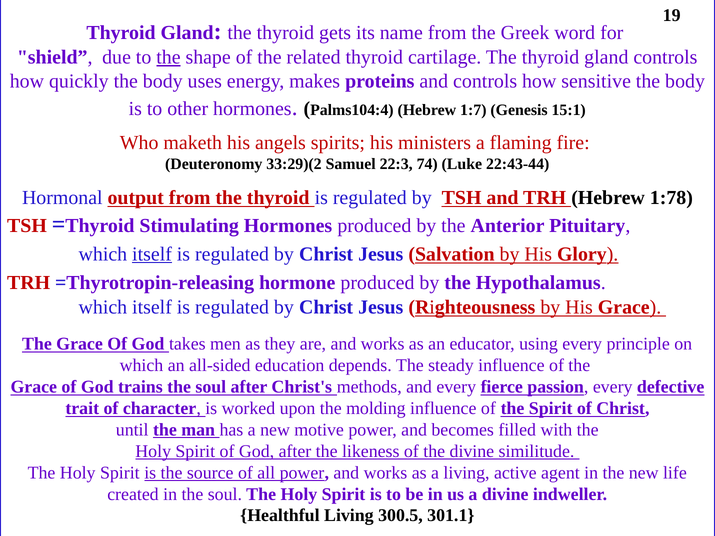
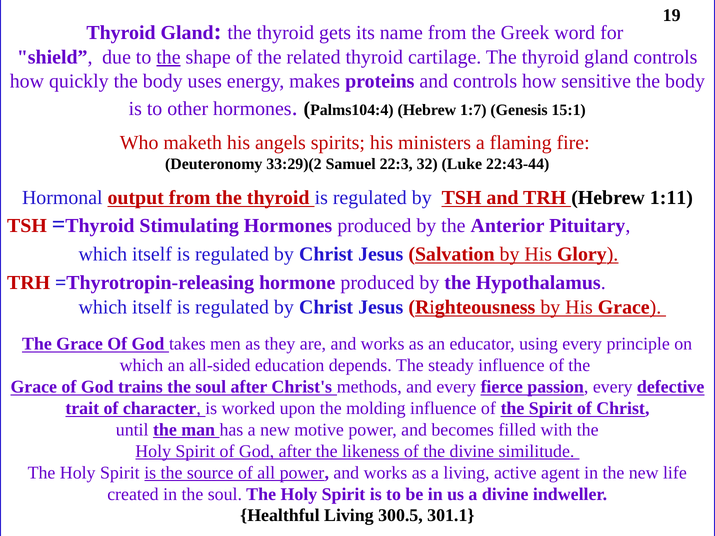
74: 74 -> 32
1:78: 1:78 -> 1:11
itself at (152, 254) underline: present -> none
